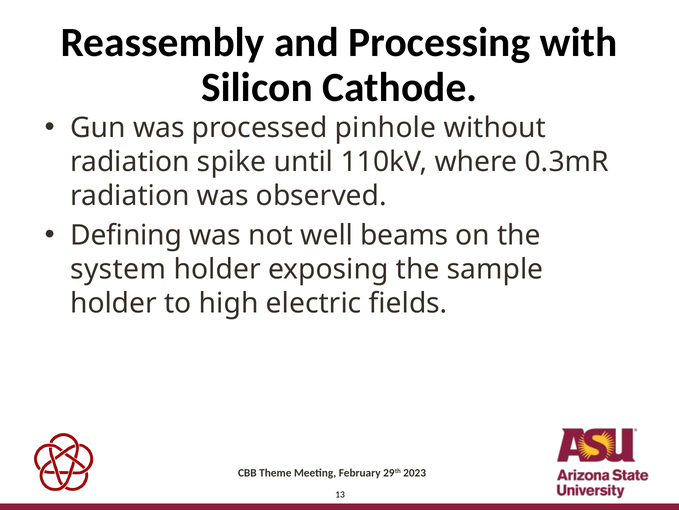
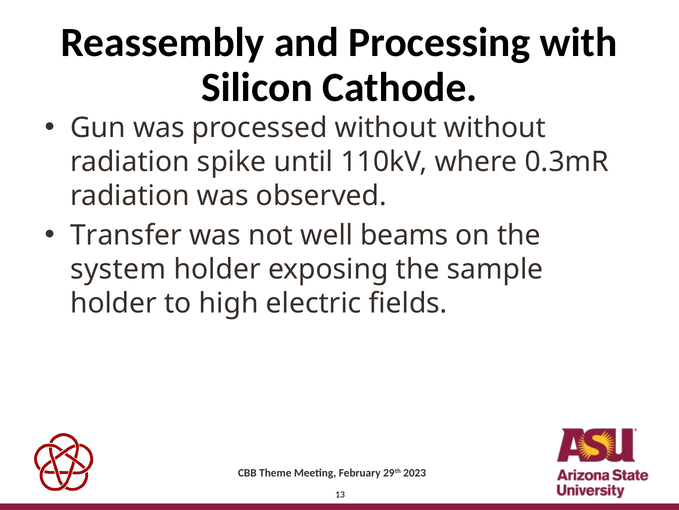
processed pinhole: pinhole -> without
Defining: Defining -> Transfer
